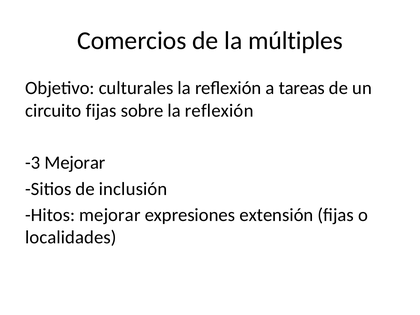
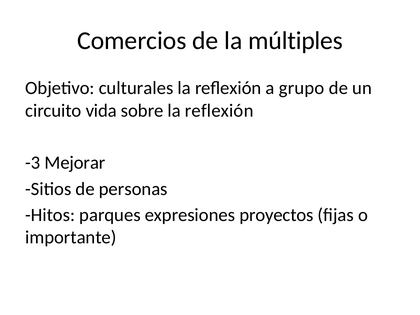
tareas: tareas -> grupo
circuito fijas: fijas -> vida
inclusión: inclusión -> personas
Hitos mejorar: mejorar -> parques
extensión: extensión -> proyectos
localidades: localidades -> importante
